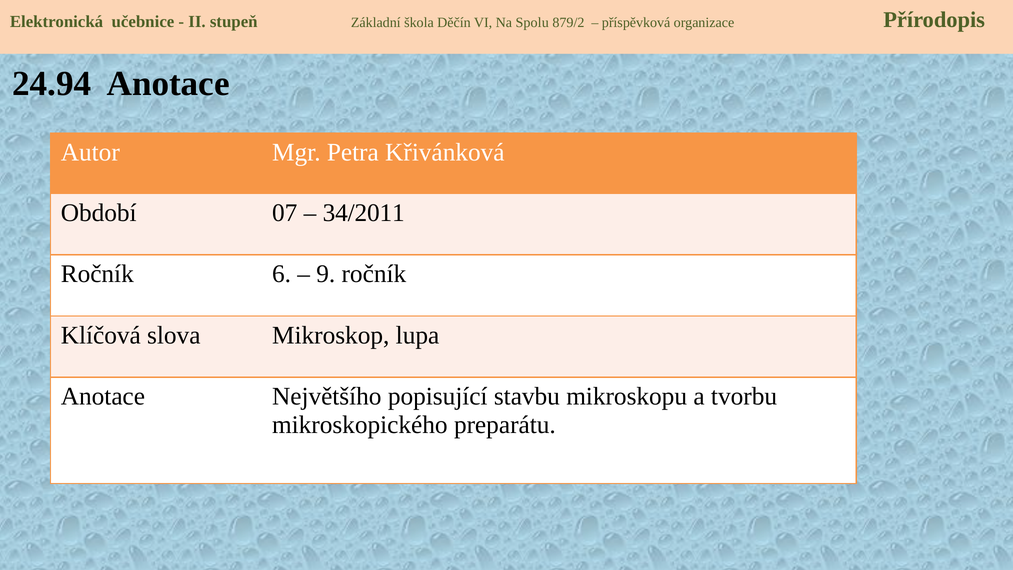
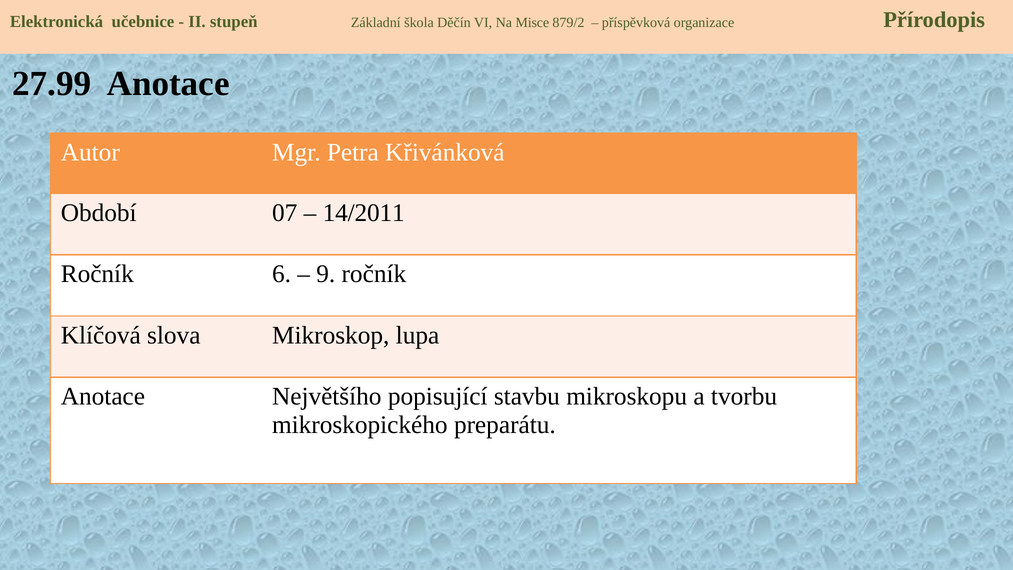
Spolu: Spolu -> Misce
24.94: 24.94 -> 27.99
34/2011: 34/2011 -> 14/2011
